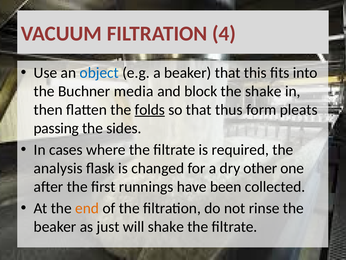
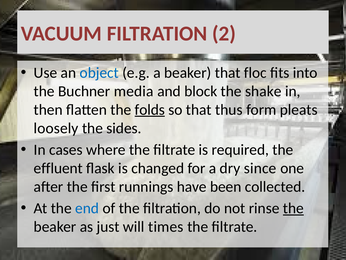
4: 4 -> 2
this: this -> floc
passing: passing -> loosely
analysis: analysis -> effluent
other: other -> since
end colour: orange -> blue
the at (293, 208) underline: none -> present
will shake: shake -> times
